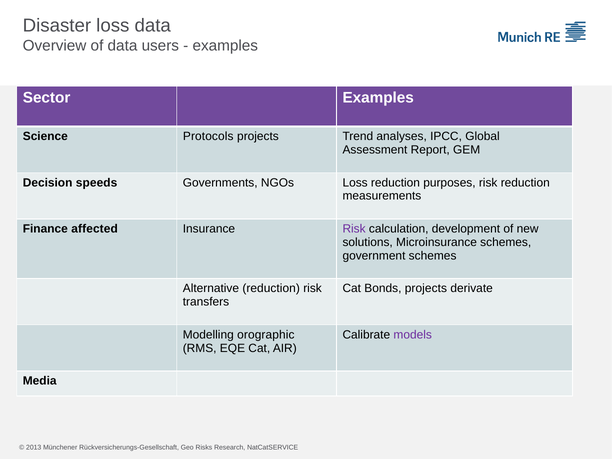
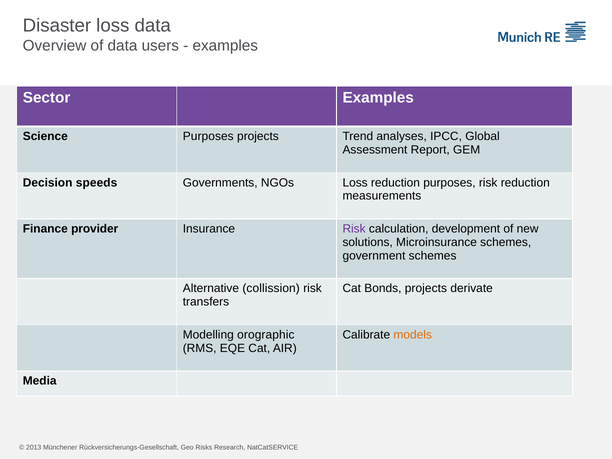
Science Protocols: Protocols -> Purposes
affected: affected -> provider
Alternative reduction: reduction -> collission
models colour: purple -> orange
